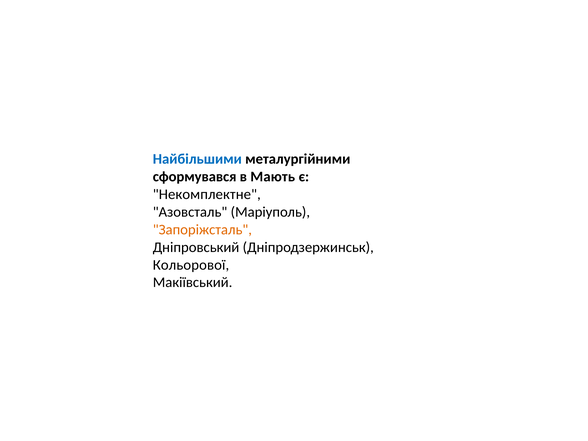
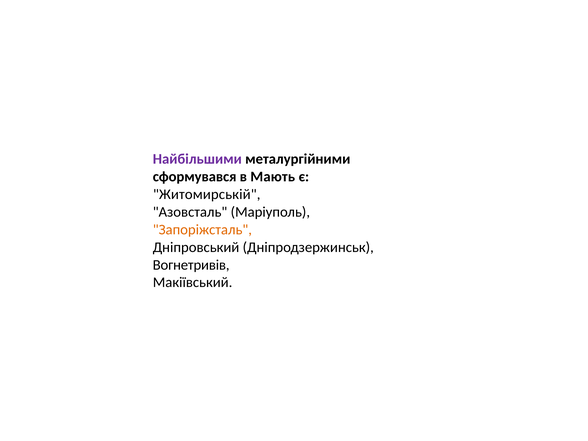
Найбільшими colour: blue -> purple
Некомплектне: Некомплектне -> Житомирській
Кольорової: Кольорової -> Вогнетривів
